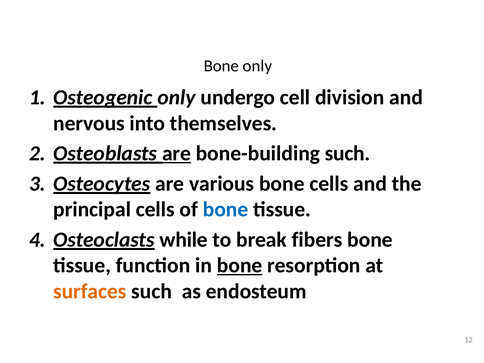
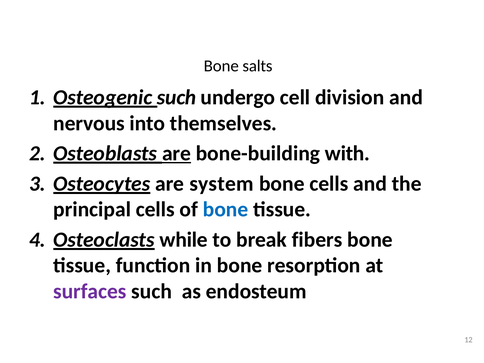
Bone only: only -> salts
only at (176, 98): only -> such
bone-building such: such -> with
various: various -> system
bone at (240, 265) underline: present -> none
surfaces colour: orange -> purple
